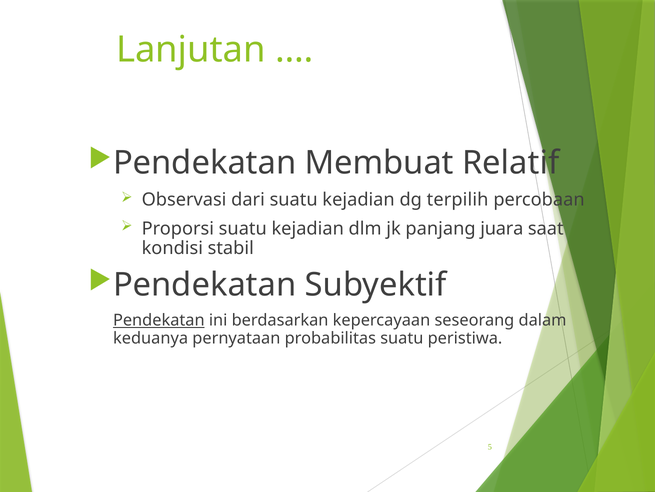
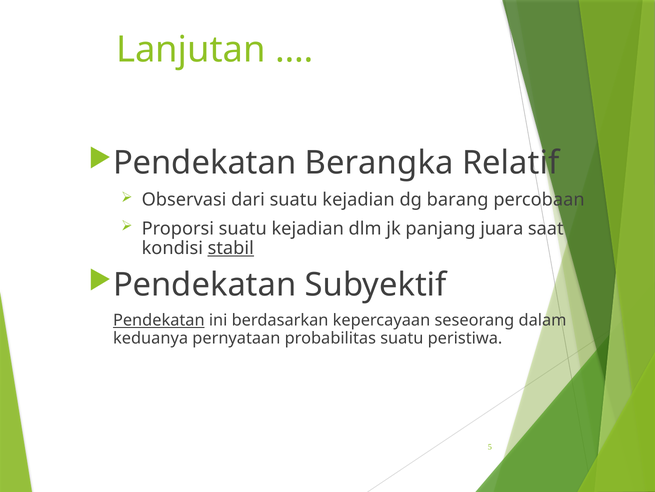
Membuat: Membuat -> Berangka
terpilih: terpilih -> barang
stabil underline: none -> present
